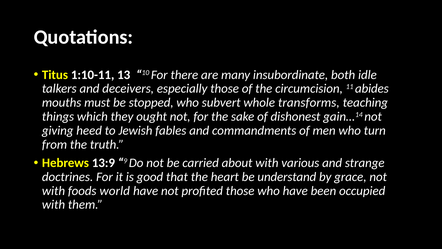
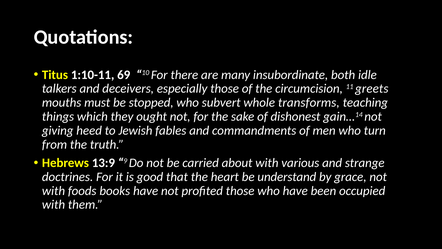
13: 13 -> 69
abides: abides -> greets
world: world -> books
